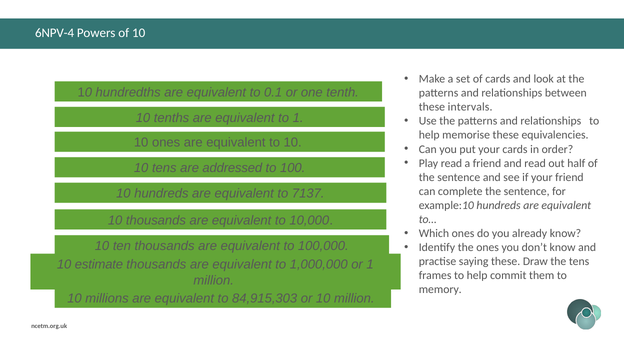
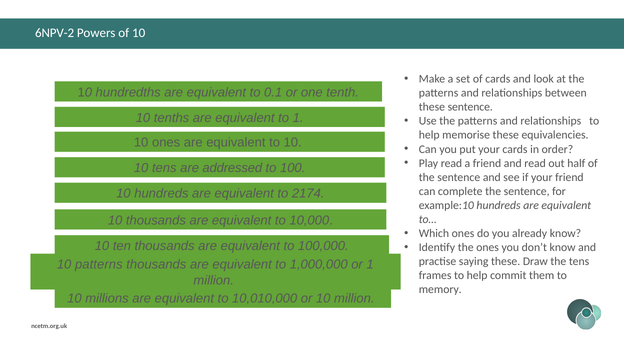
6NPV-4: 6NPV-4 -> 6NPV-2
these intervals: intervals -> sentence
7137: 7137 -> 2174
10 estimate: estimate -> patterns
84,915,303: 84,915,303 -> 10,010,000
